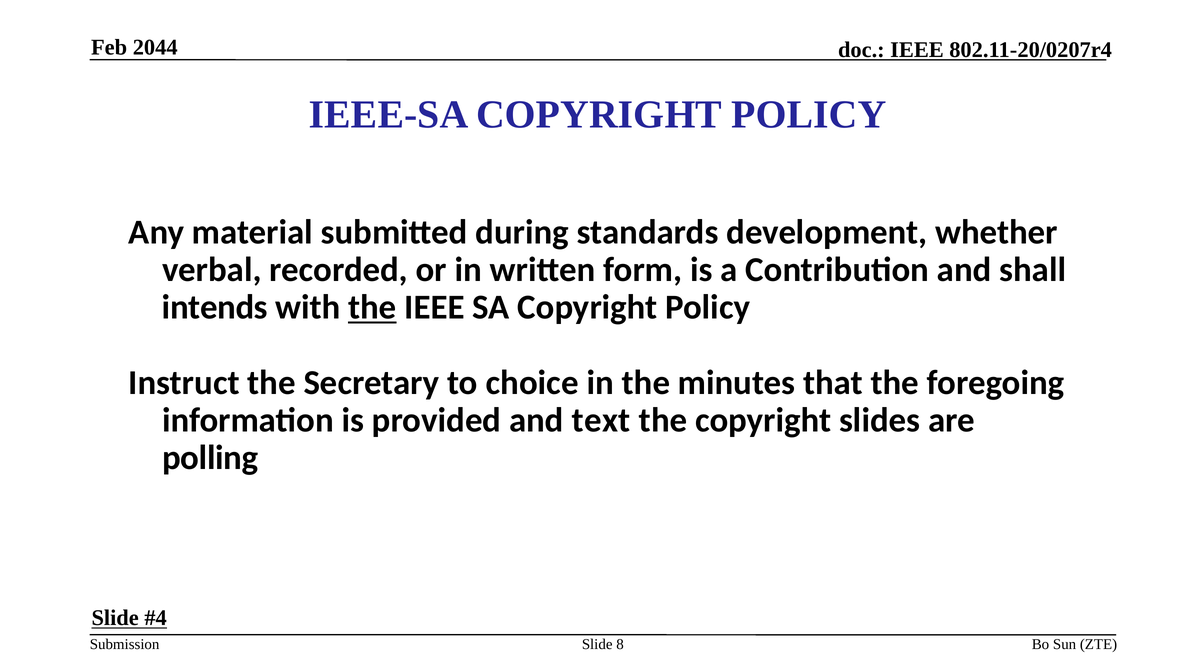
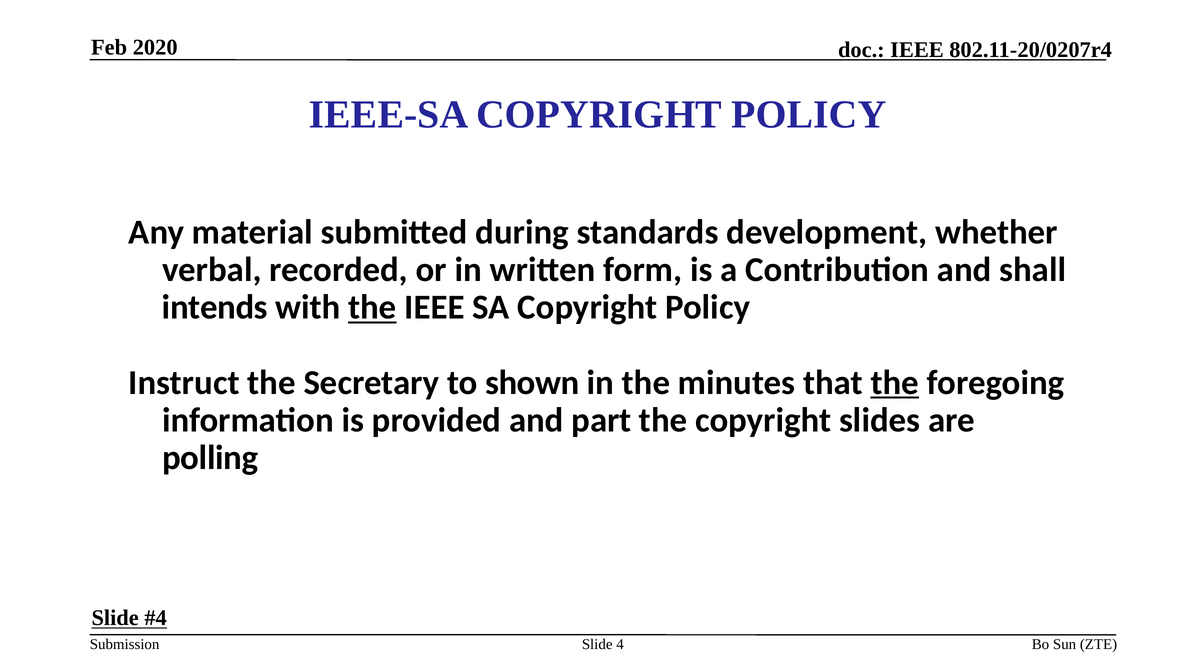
2044: 2044 -> 2020
choice: choice -> shown
the at (895, 383) underline: none -> present
text: text -> part
8: 8 -> 4
